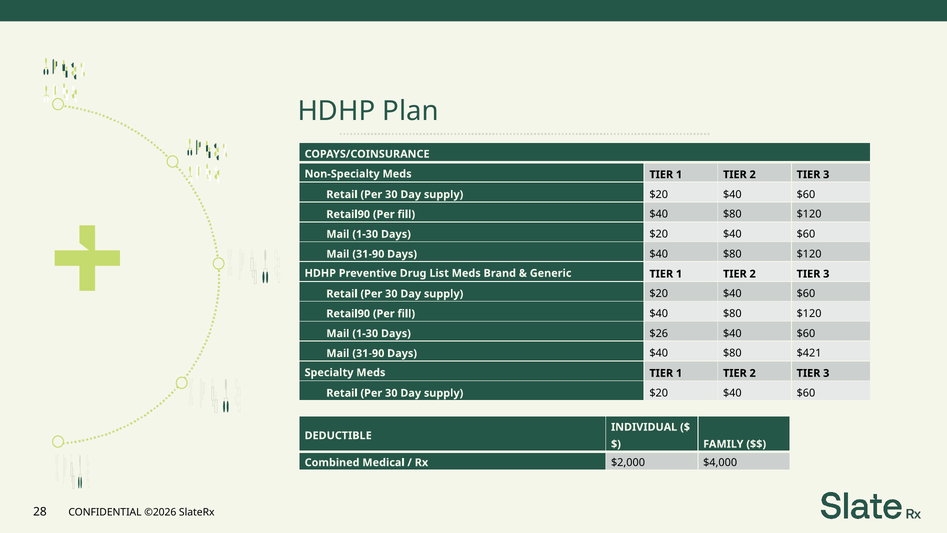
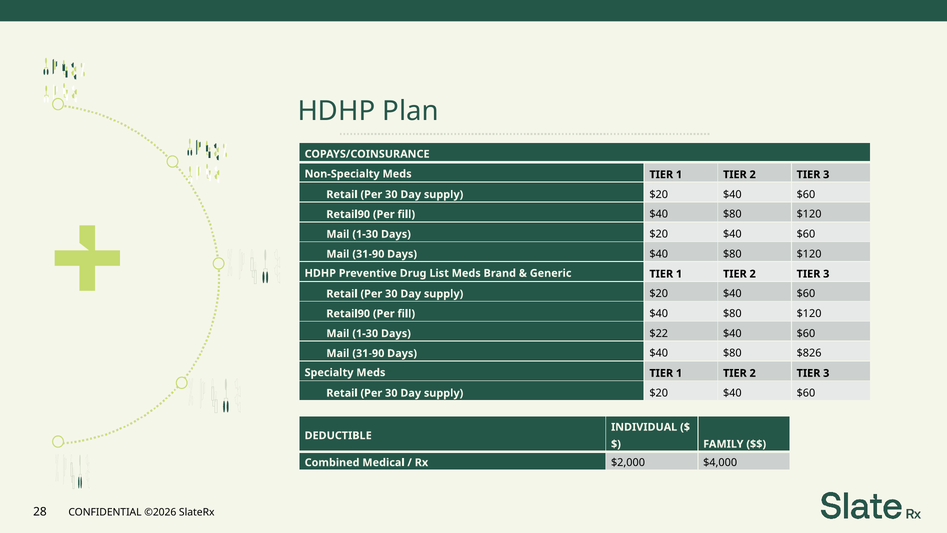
$26: $26 -> $22
$421: $421 -> $826
